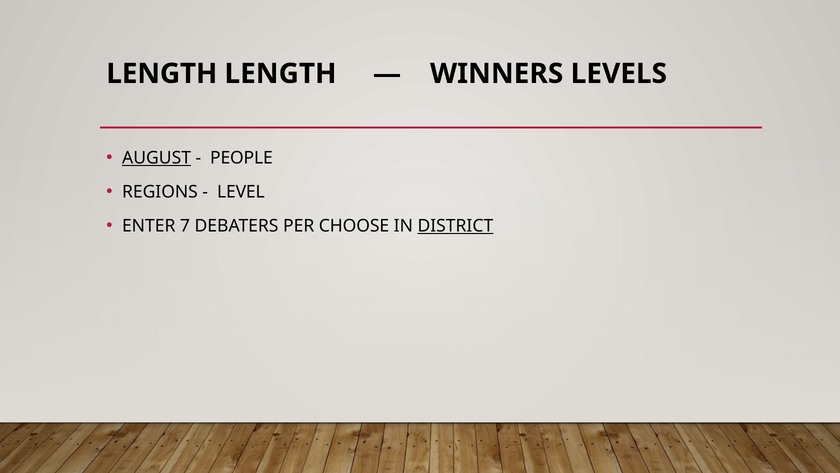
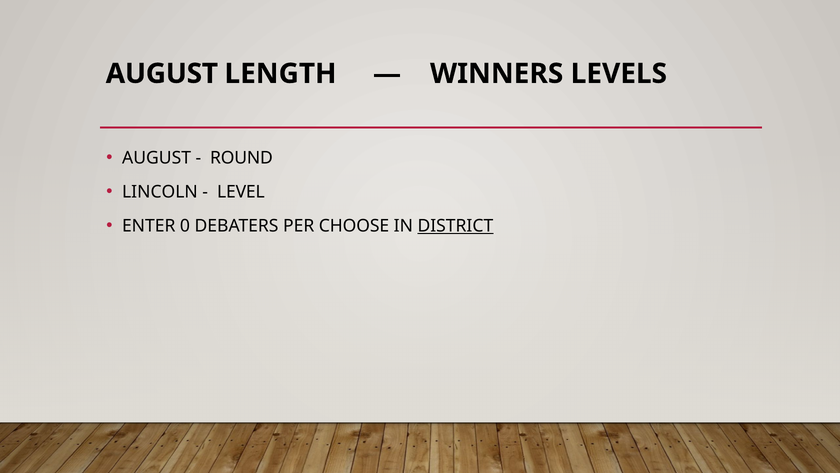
LENGTH at (162, 74): LENGTH -> AUGUST
AUGUST at (157, 158) underline: present -> none
PEOPLE: PEOPLE -> ROUND
REGIONS: REGIONS -> LINCOLN
7: 7 -> 0
